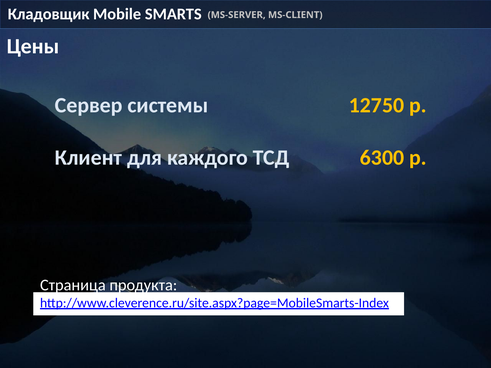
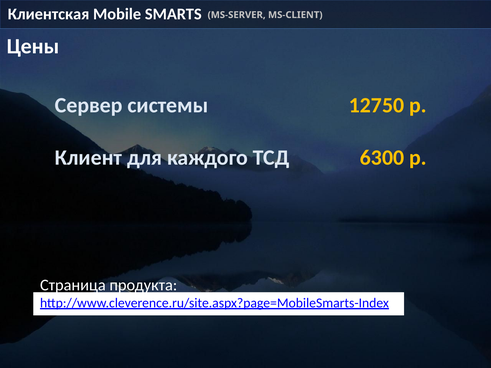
Кладовщик: Кладовщик -> Клиентская
